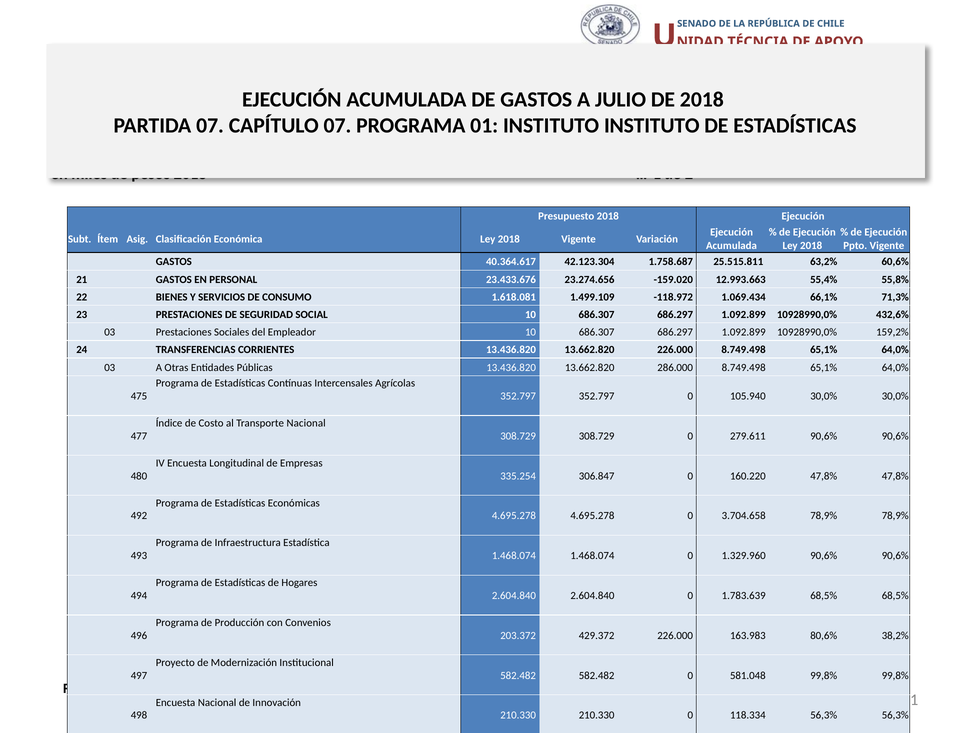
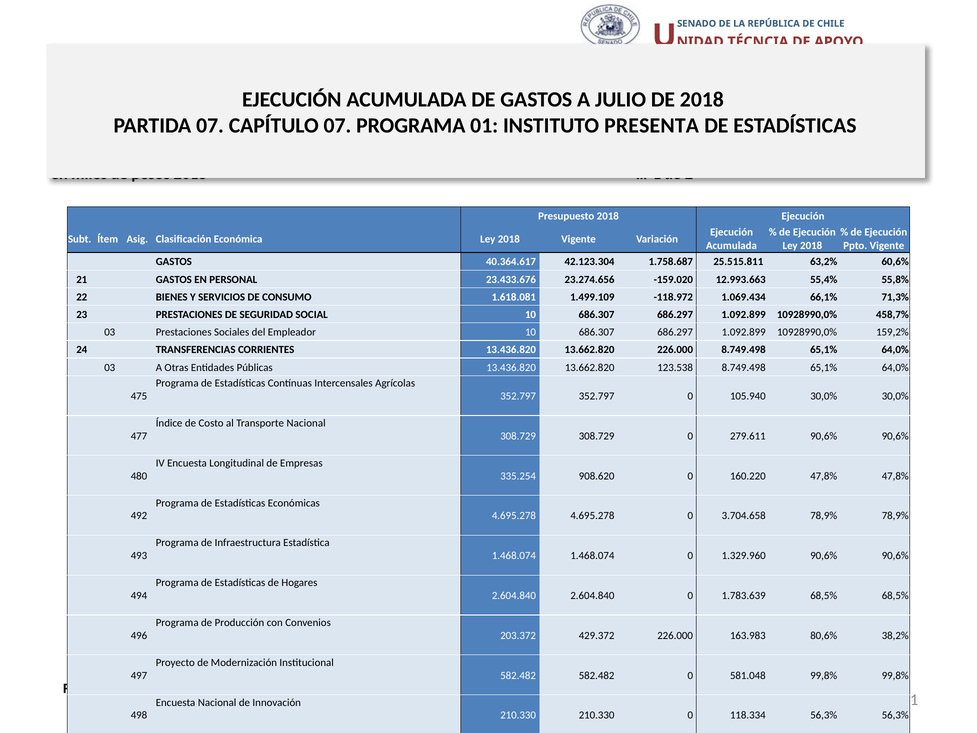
INSTITUTO INSTITUTO: INSTITUTO -> PRESENTA
432,6%: 432,6% -> 458,7%
286.000: 286.000 -> 123.538
306.847: 306.847 -> 908.620
